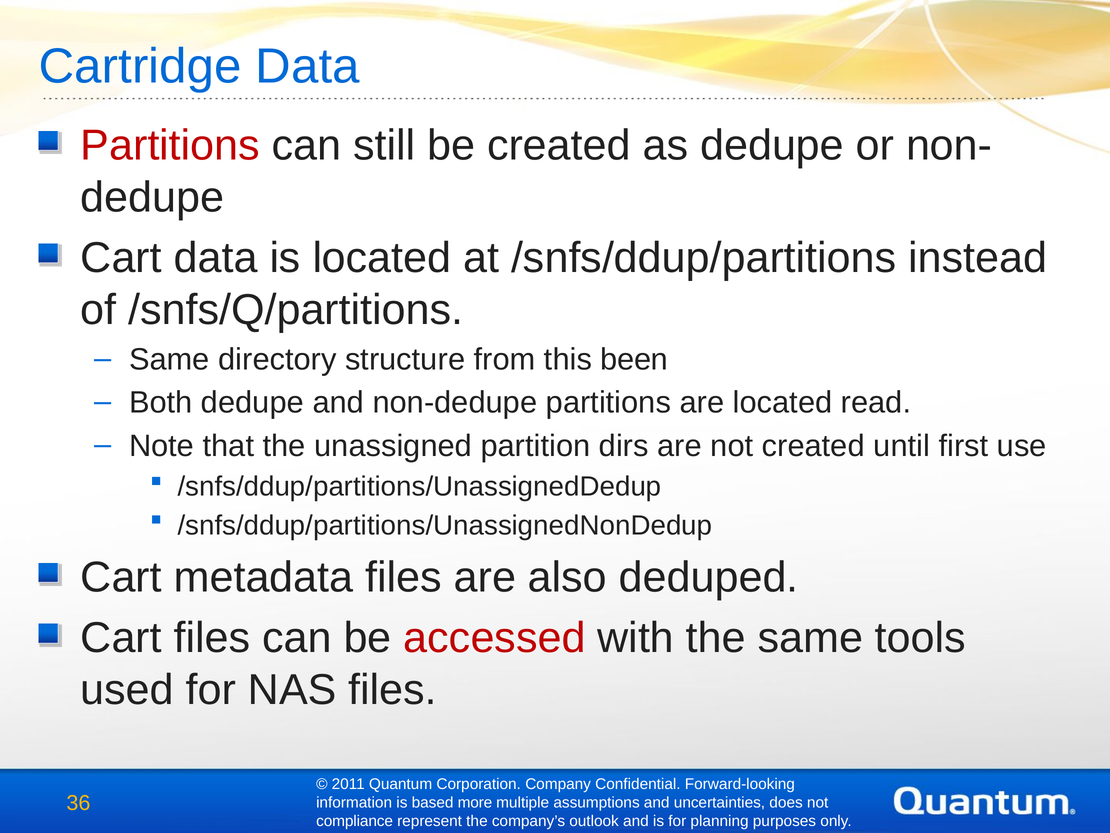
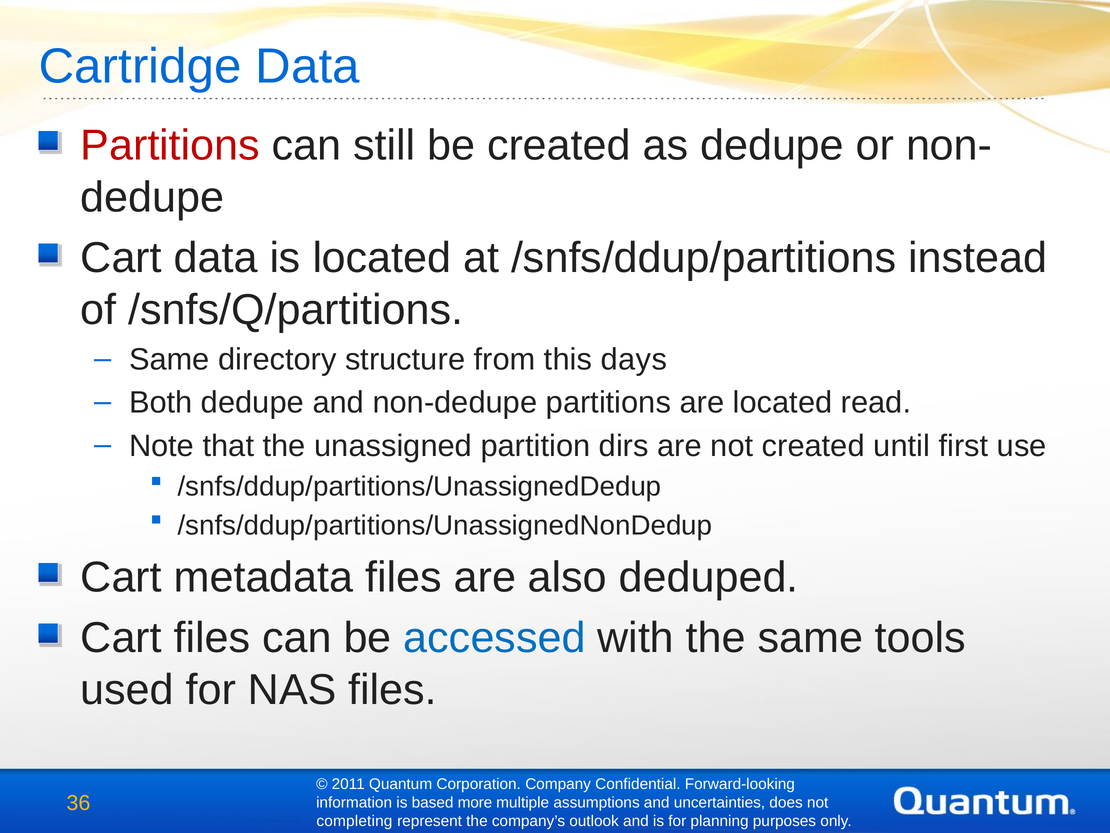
been: been -> days
accessed colour: red -> blue
compliance: compliance -> completing
